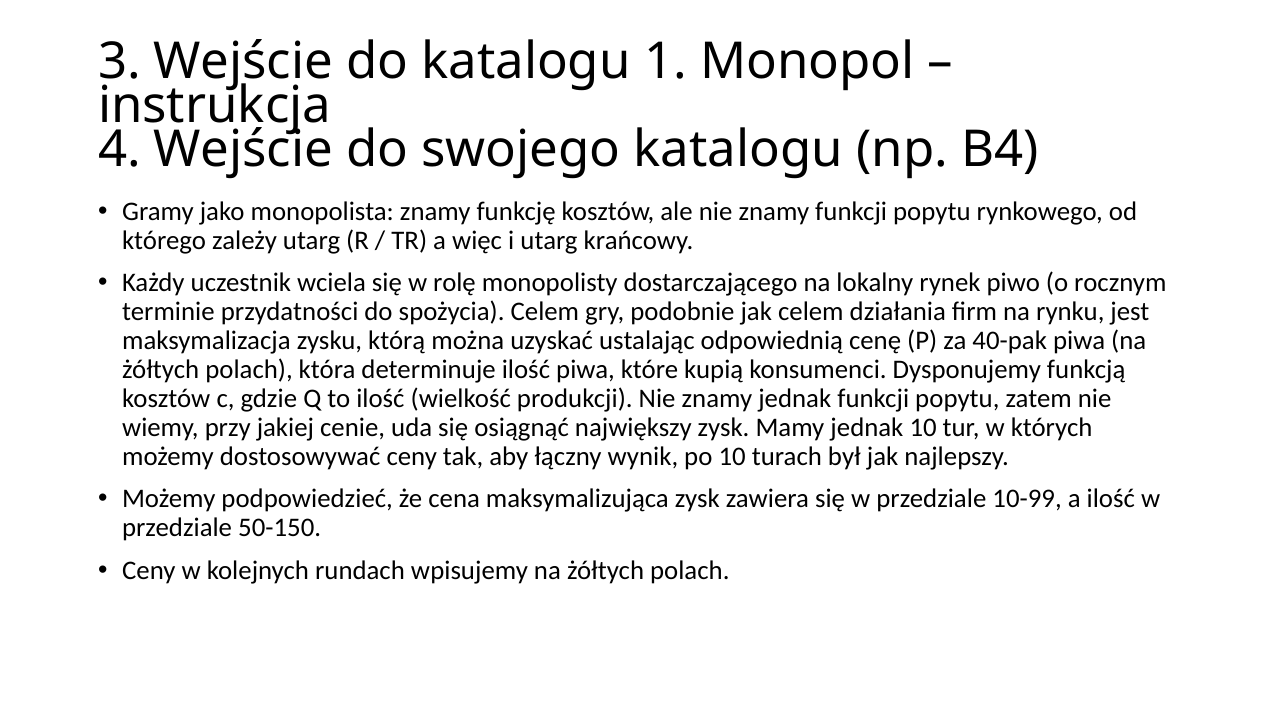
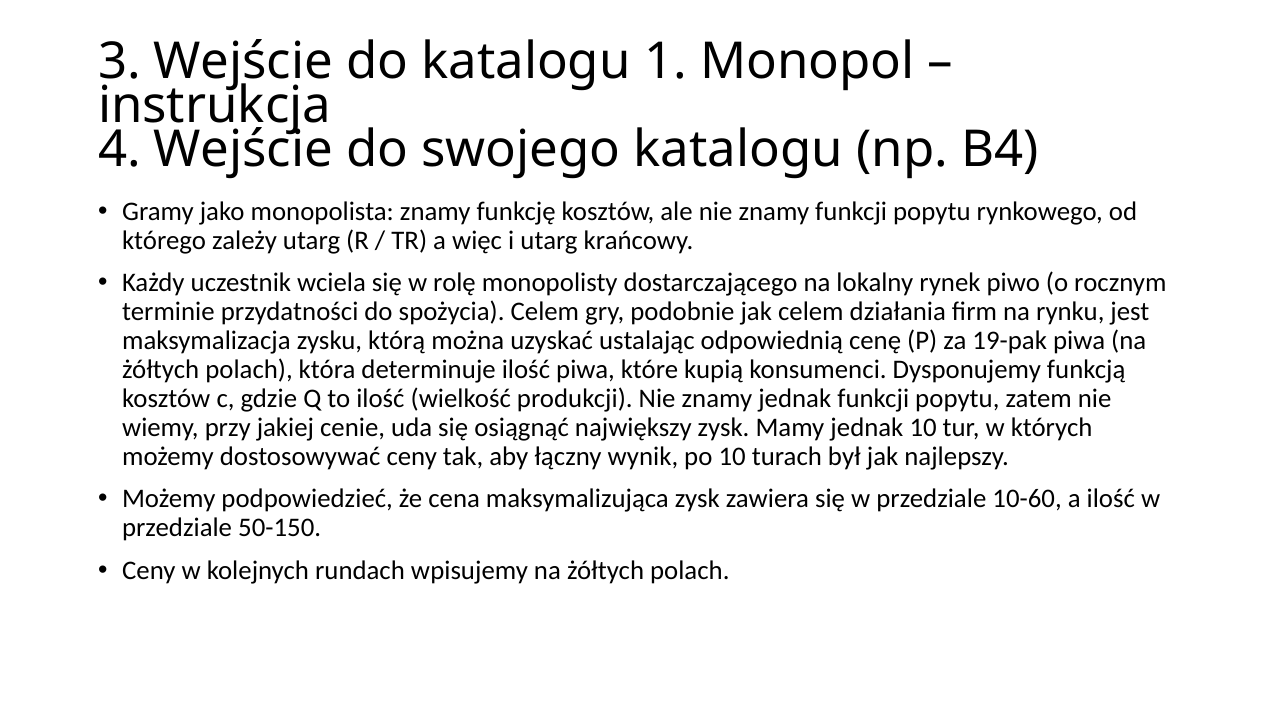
40-pak: 40-pak -> 19-pak
10-99: 10-99 -> 10-60
